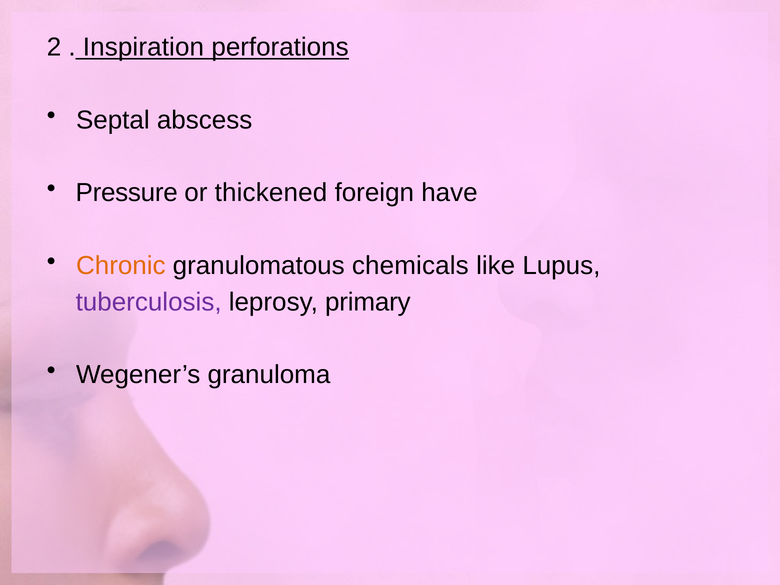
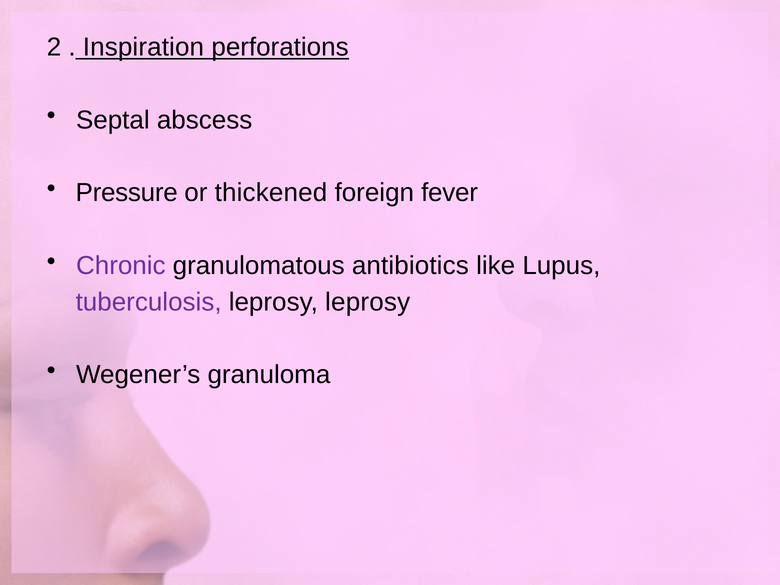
have: have -> fever
Chronic colour: orange -> purple
chemicals: chemicals -> antibiotics
leprosy primary: primary -> leprosy
